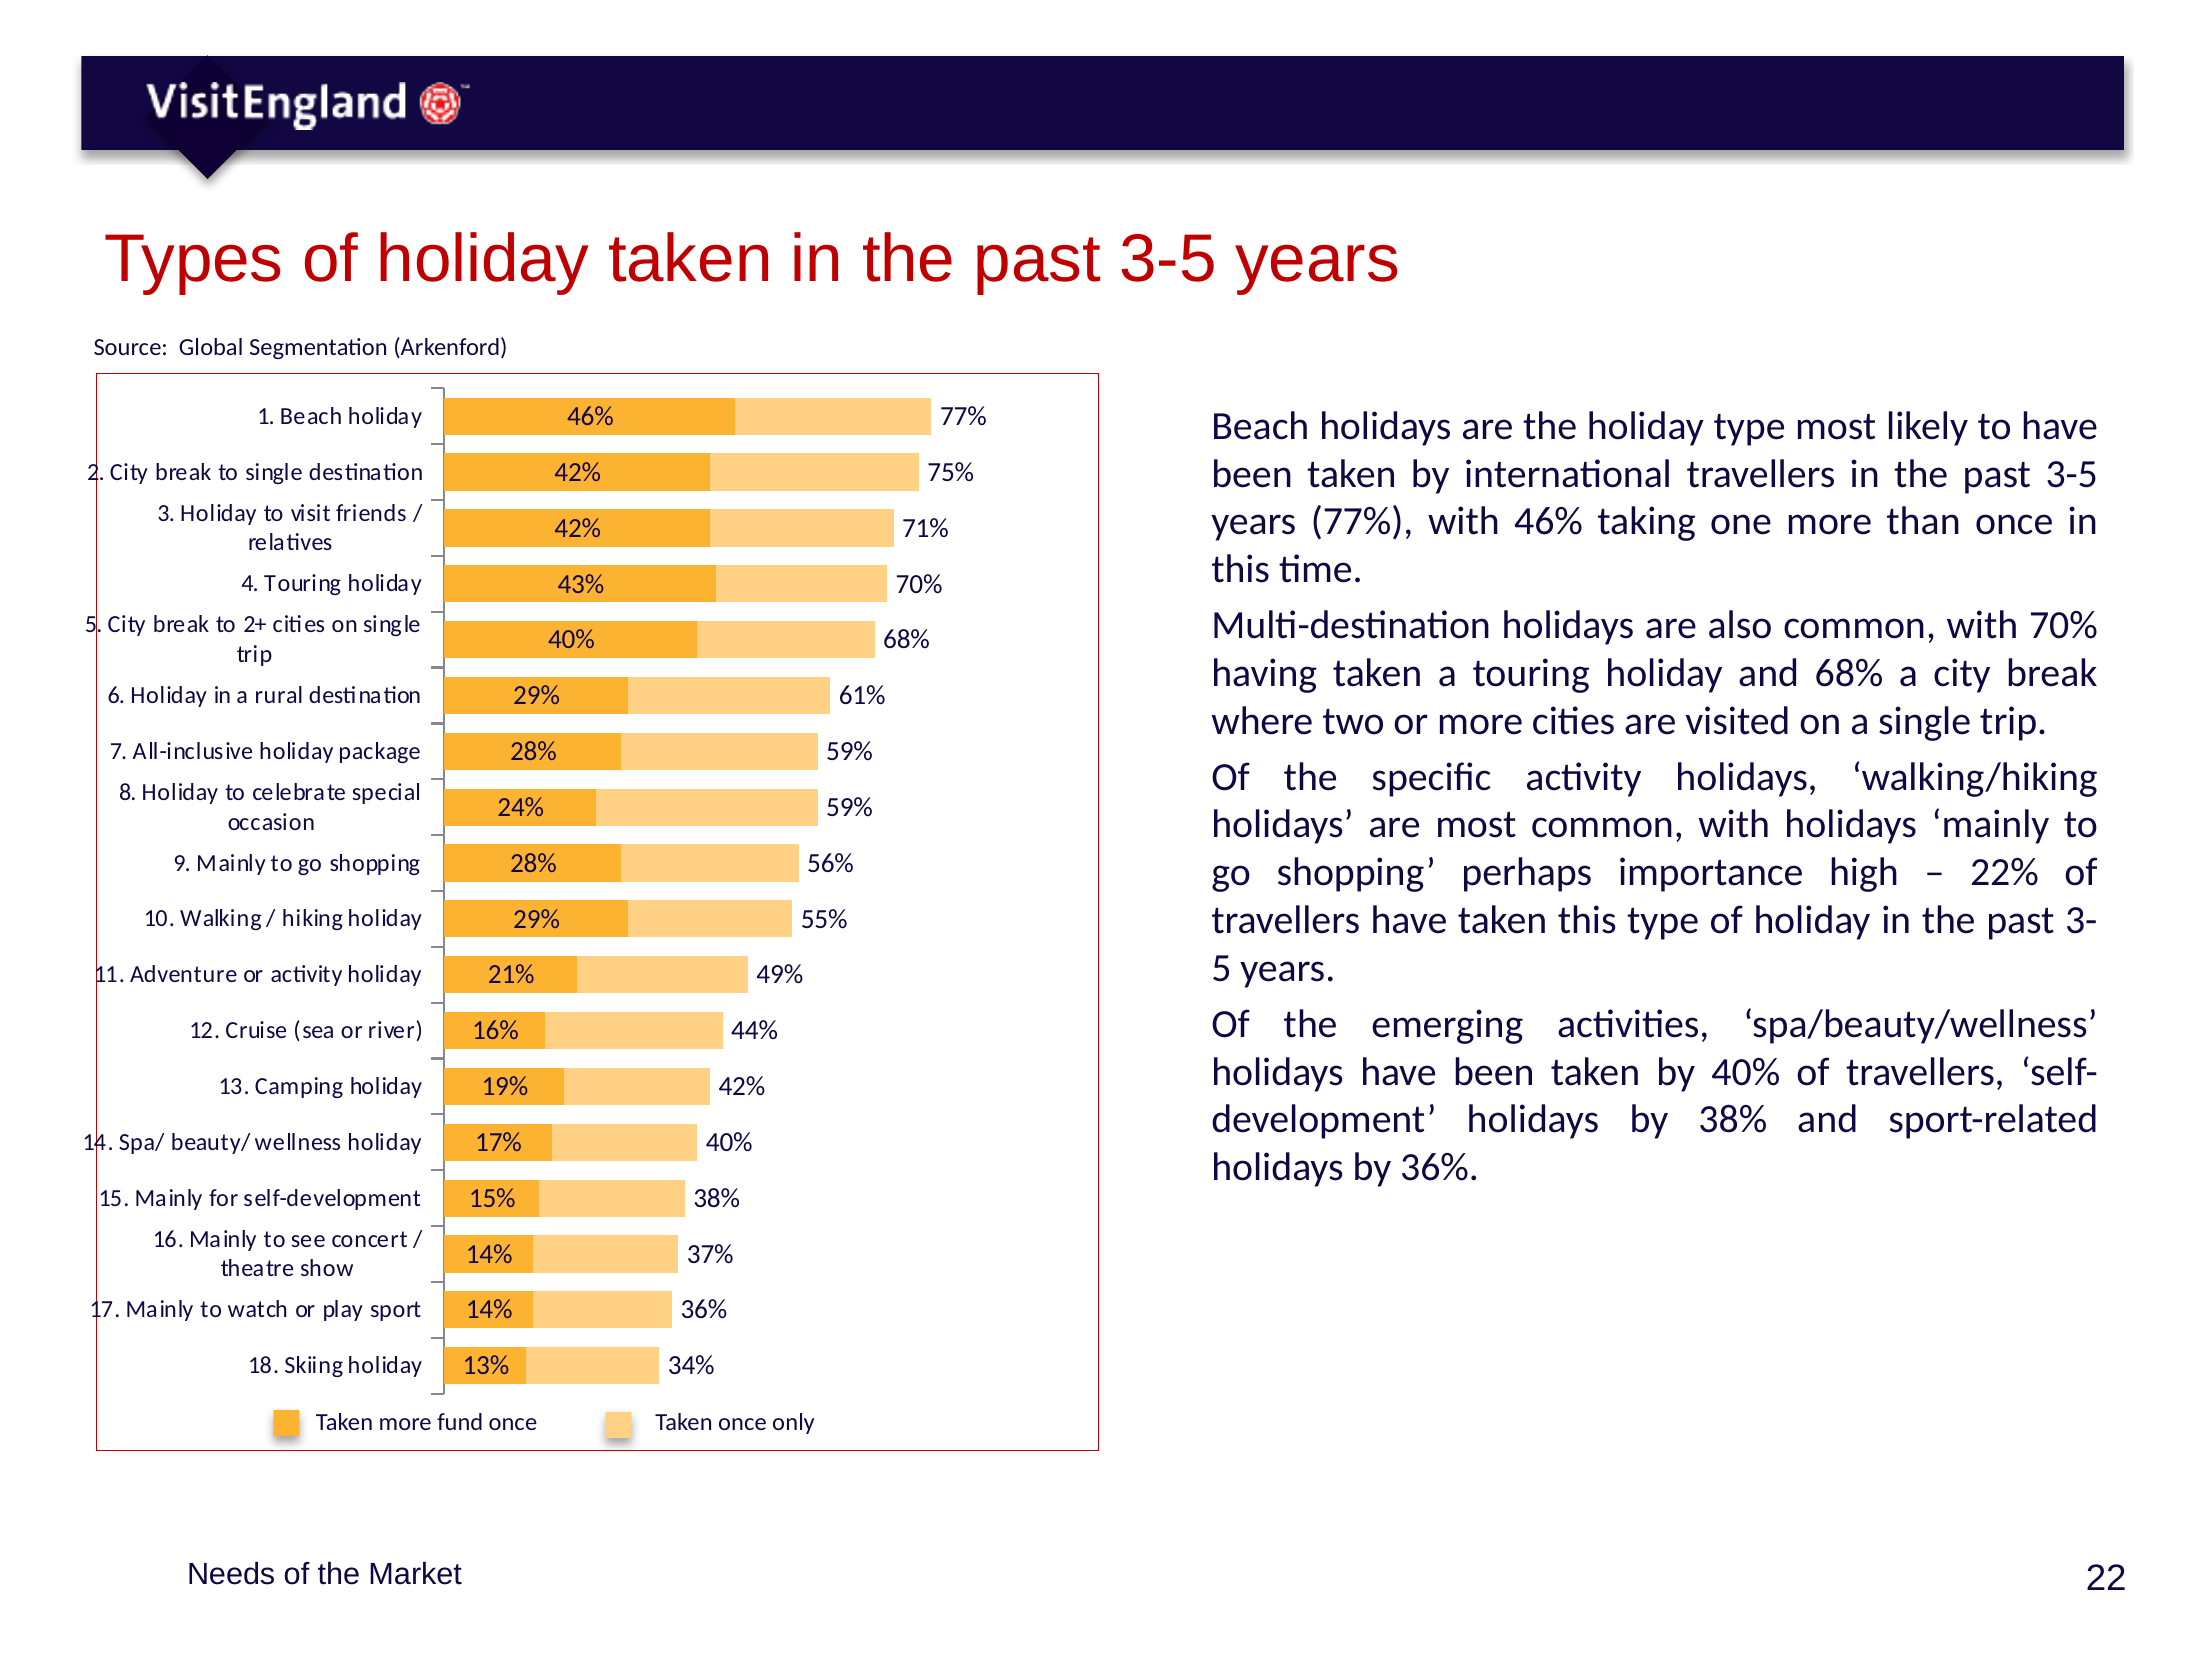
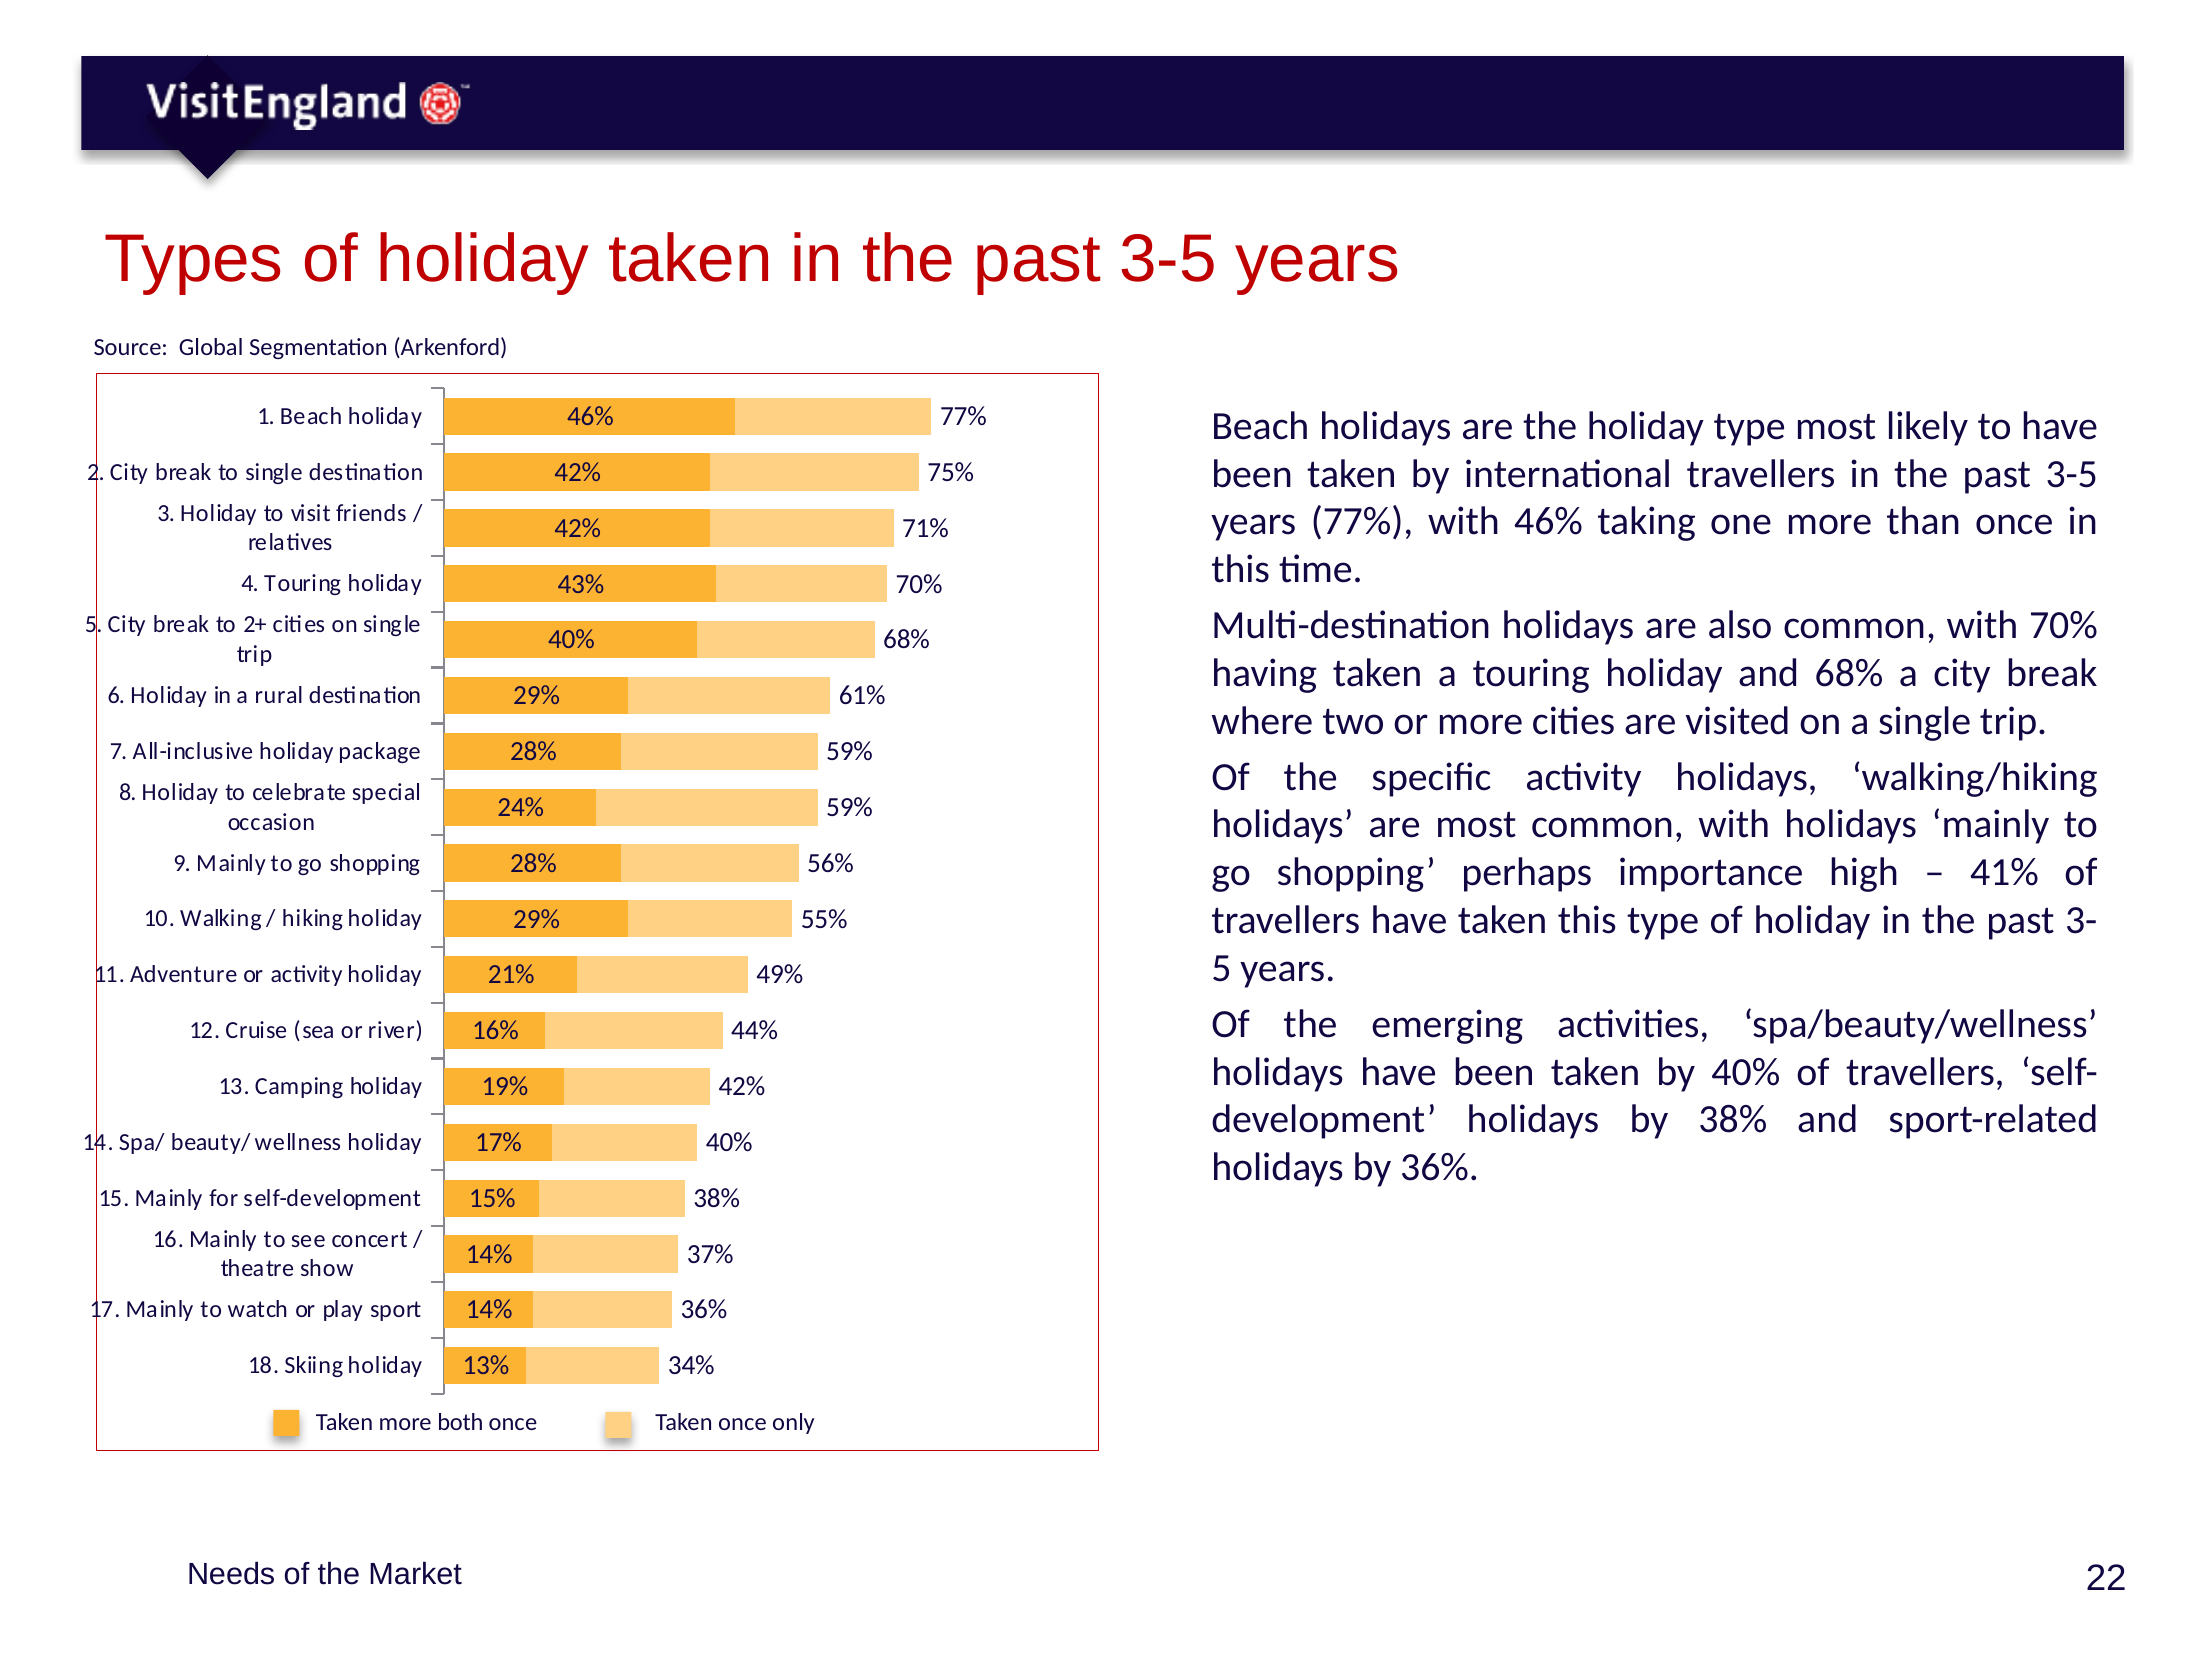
22%: 22% -> 41%
fund: fund -> both
